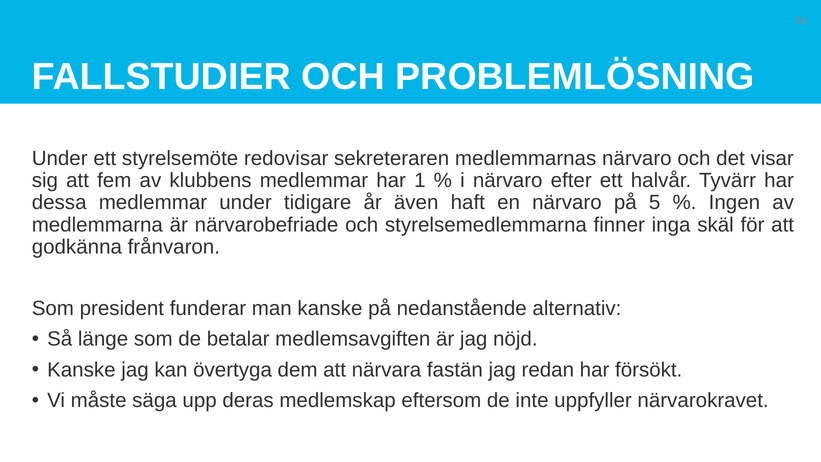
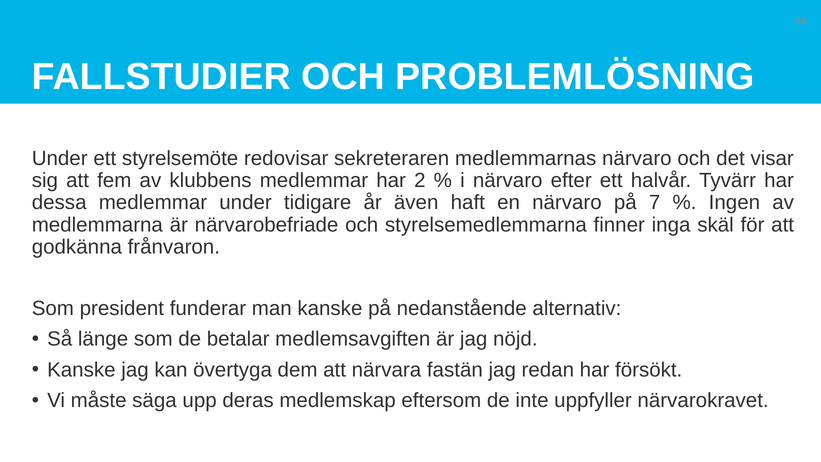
1: 1 -> 2
5: 5 -> 7
